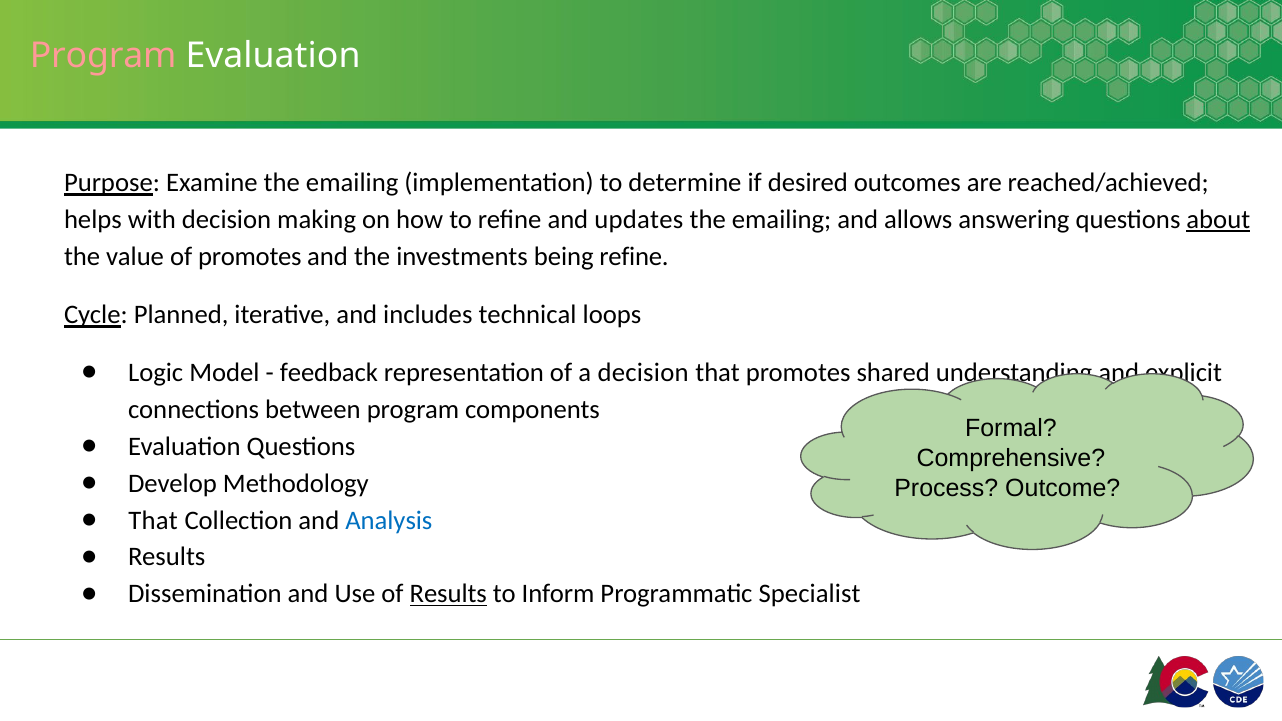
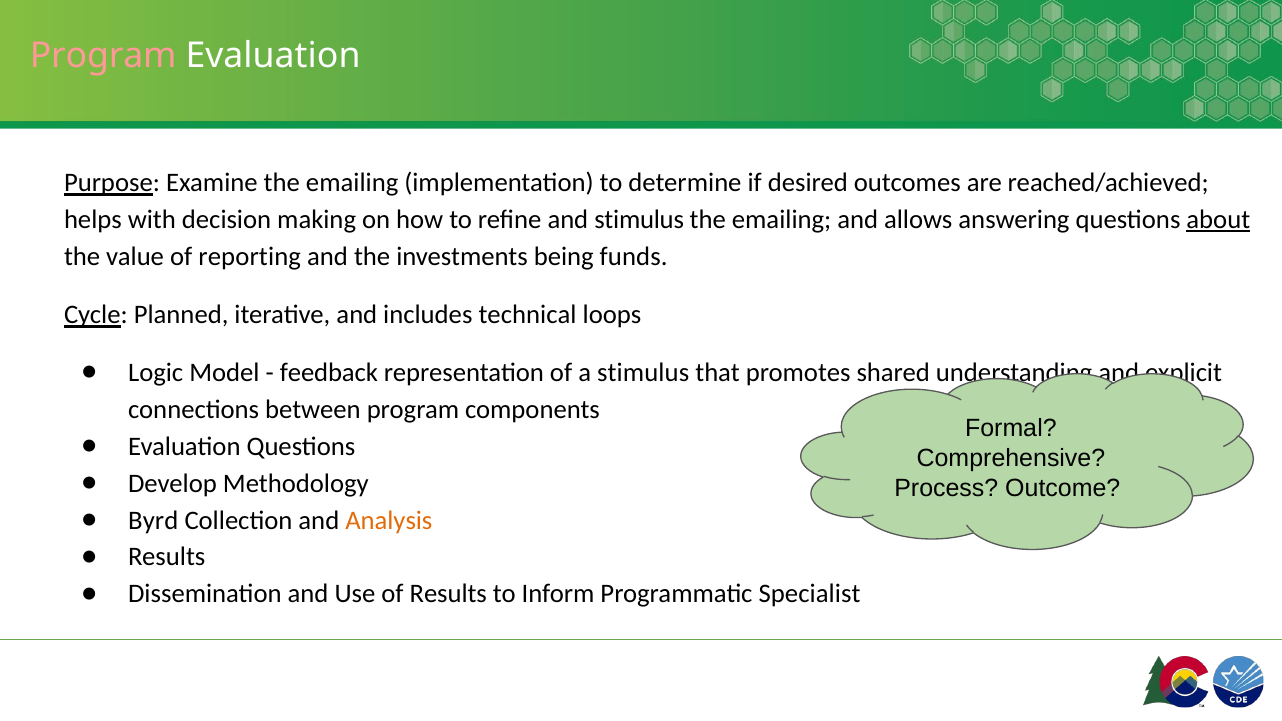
and updates: updates -> stimulus
of promotes: promotes -> reporting
being refine: refine -> funds
a decision: decision -> stimulus
That at (153, 520): That -> Byrd
Analysis colour: blue -> orange
Results at (448, 594) underline: present -> none
